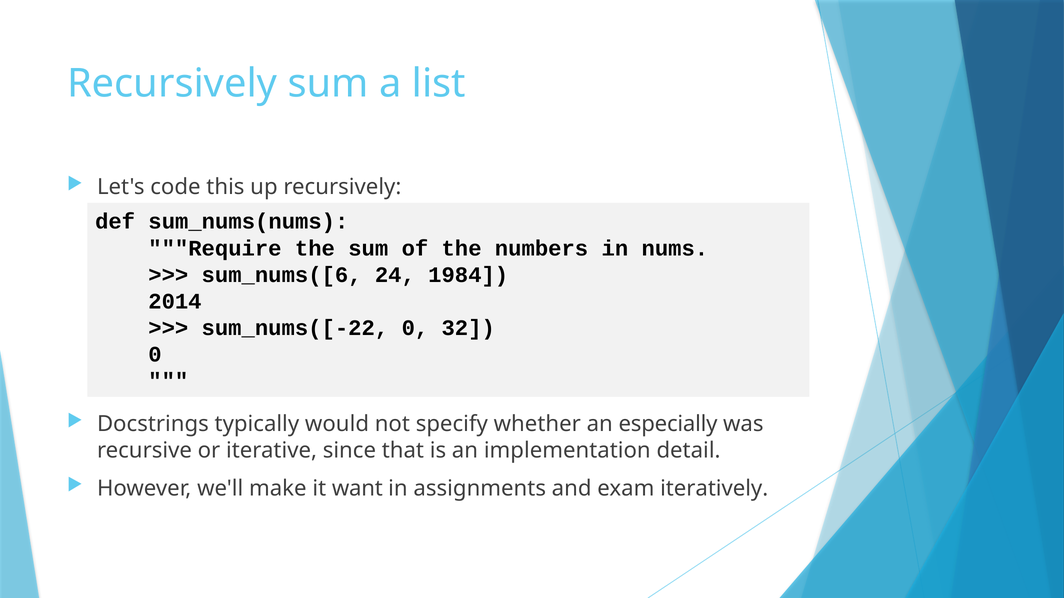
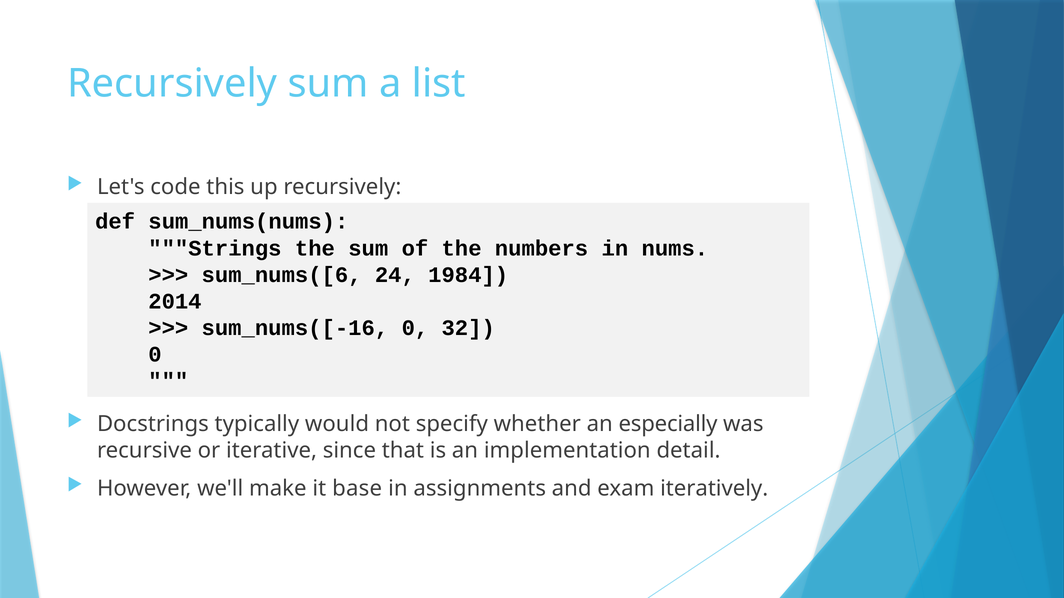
Require: Require -> Strings
sum_nums([-22: sum_nums([-22 -> sum_nums([-16
want: want -> base
